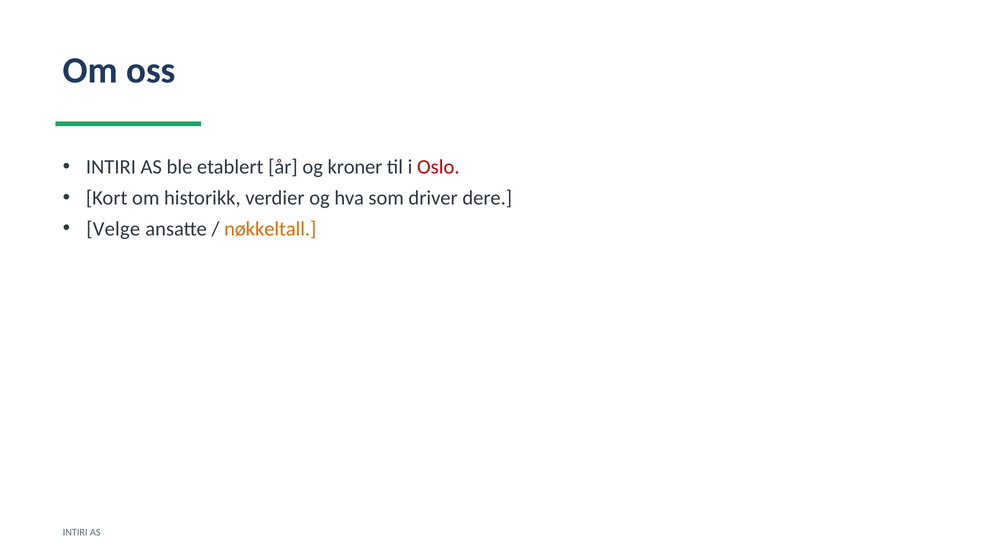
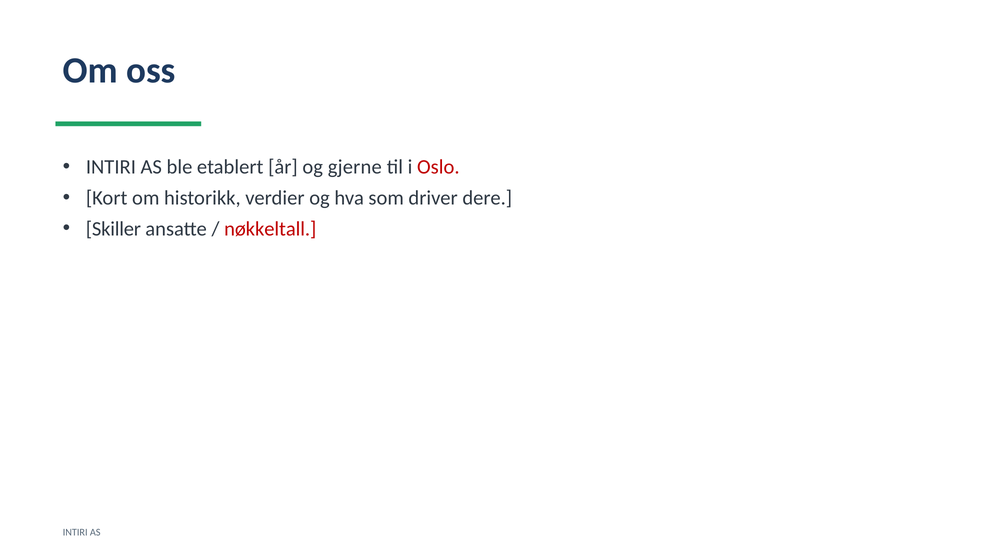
kroner: kroner -> gjerne
Velge: Velge -> Skiller
nøkkeltall colour: orange -> red
